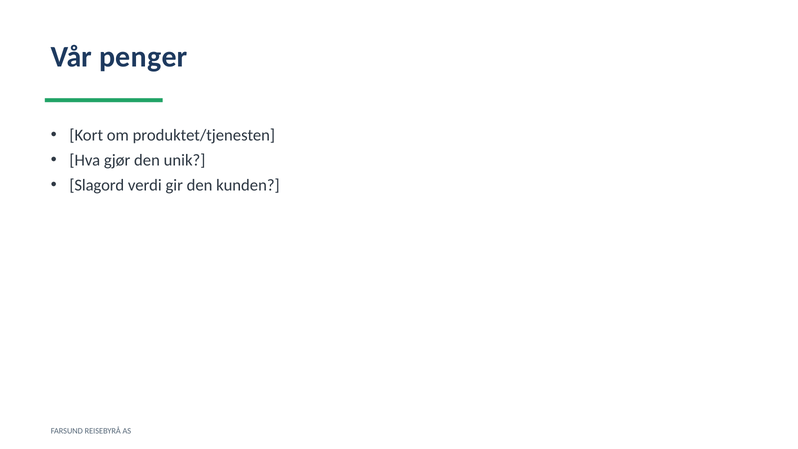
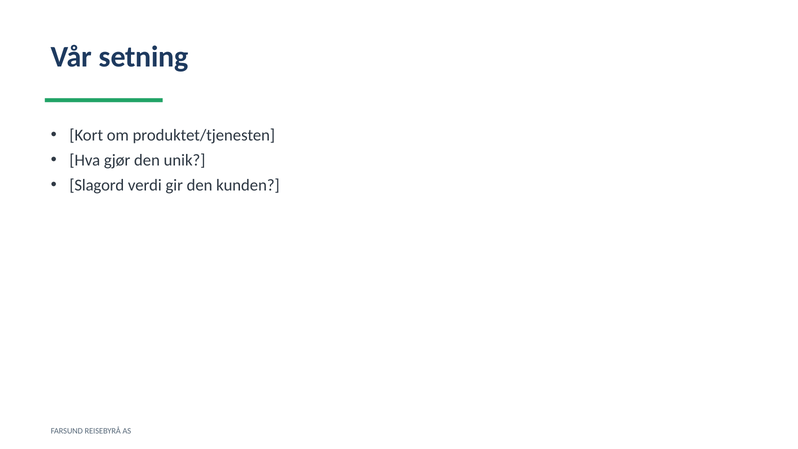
penger: penger -> setning
